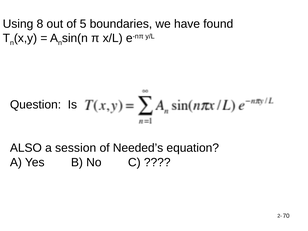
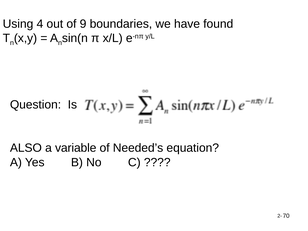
8: 8 -> 4
5: 5 -> 9
session: session -> variable
